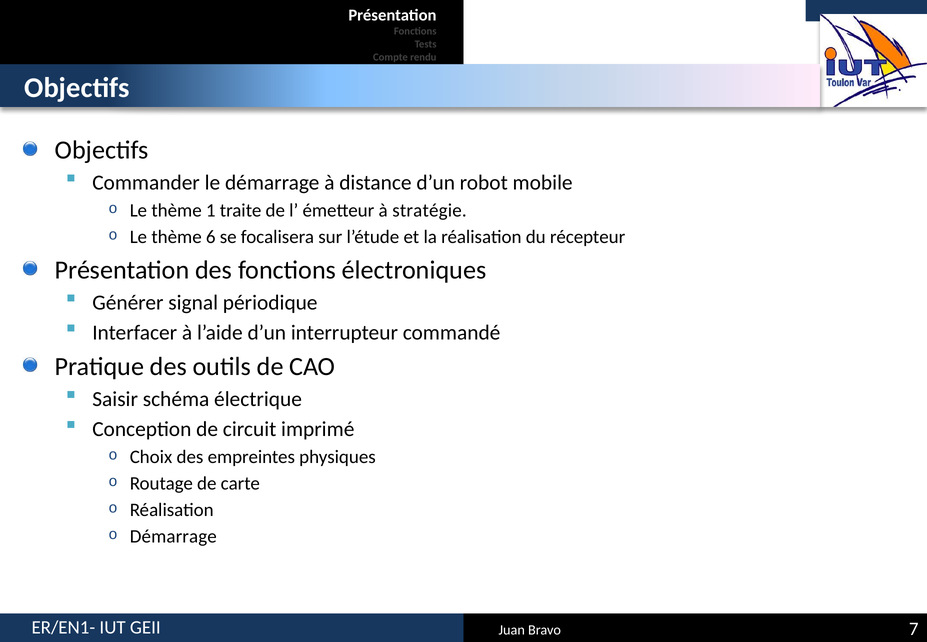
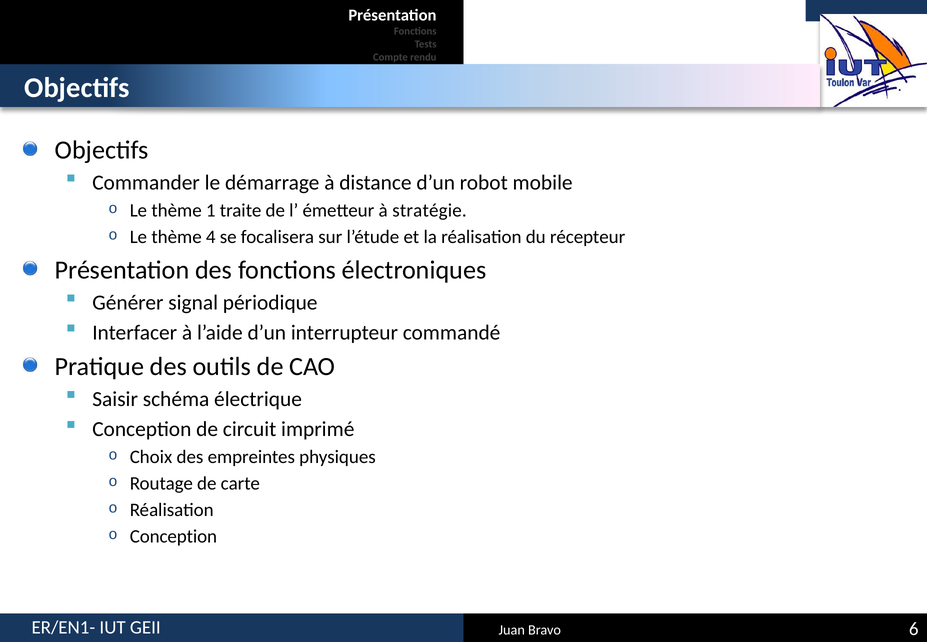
6: 6 -> 4
Démarrage at (173, 537): Démarrage -> Conception
7: 7 -> 6
